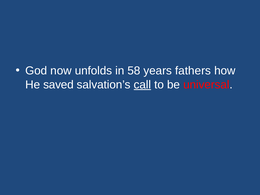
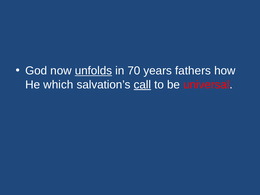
unfolds underline: none -> present
58: 58 -> 70
saved: saved -> which
